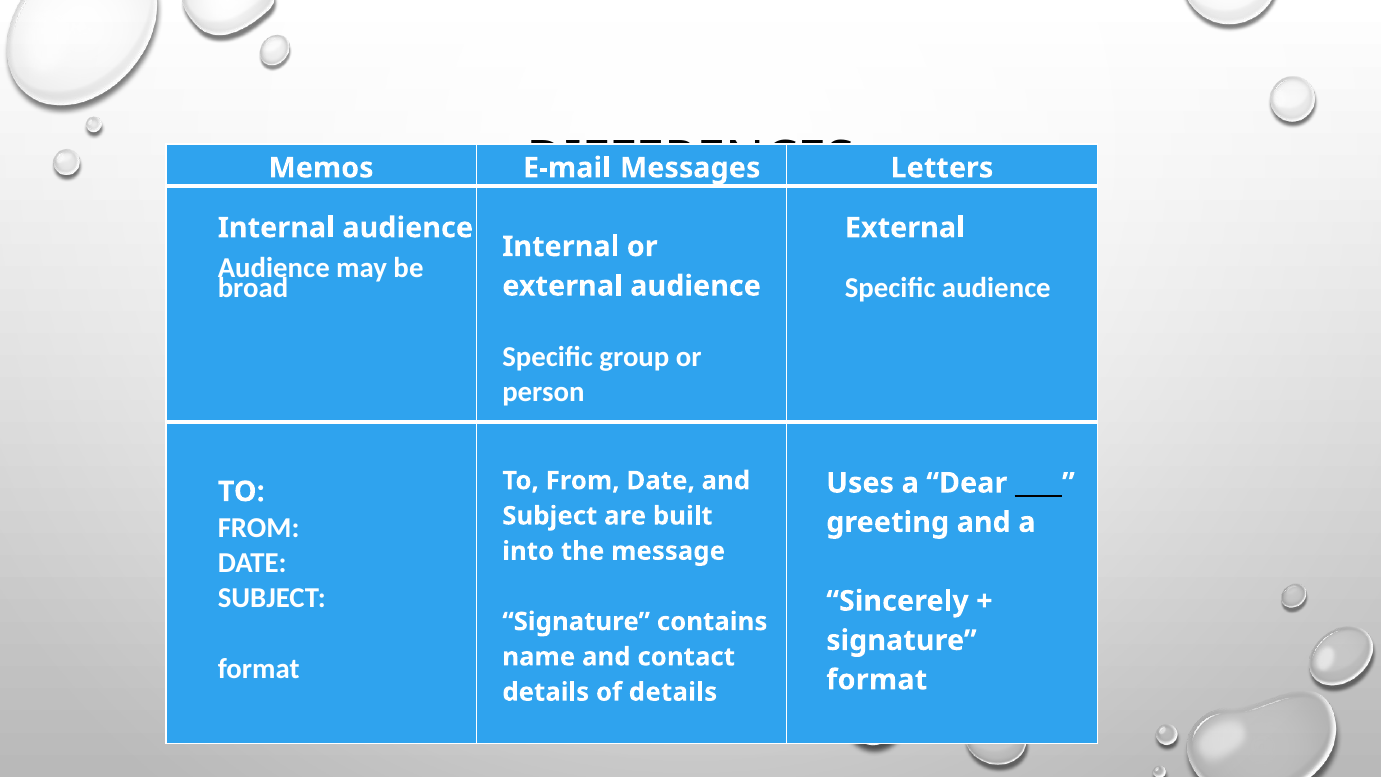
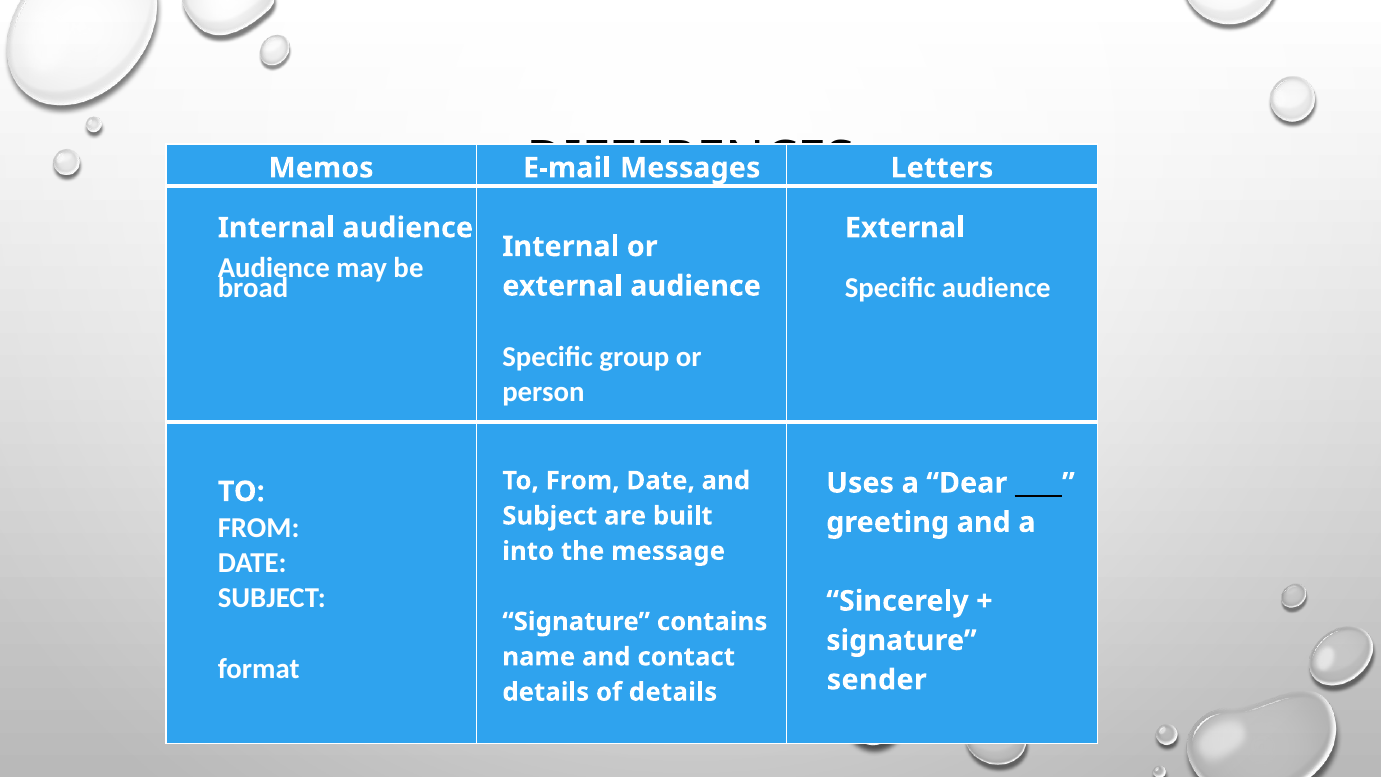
format at (877, 680): format -> sender
